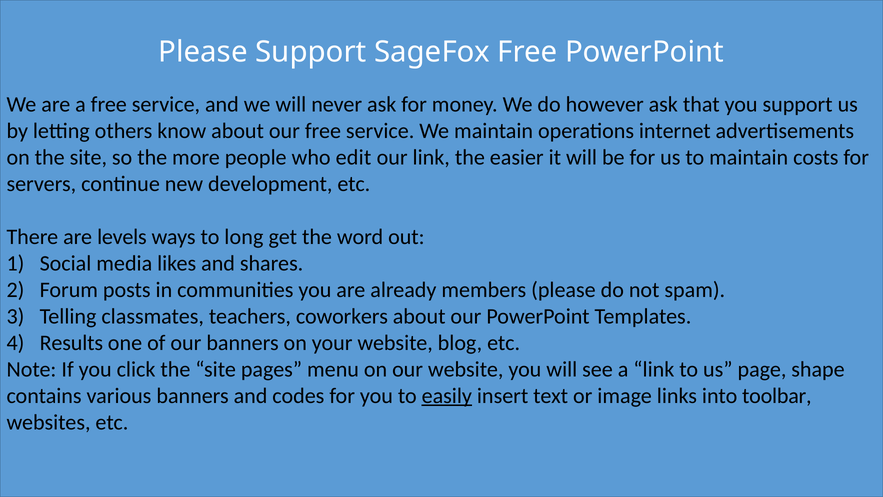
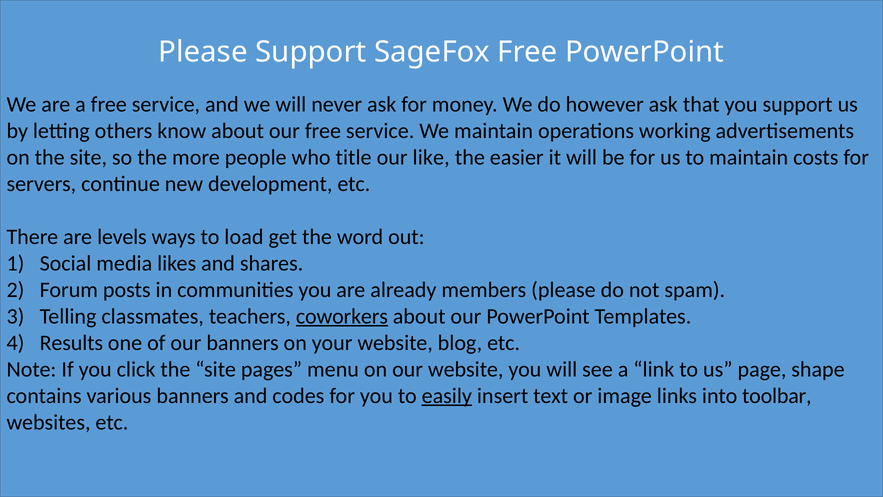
internet: internet -> working
edit: edit -> title
our link: link -> like
long: long -> load
coworkers underline: none -> present
